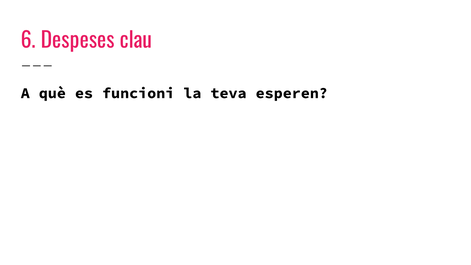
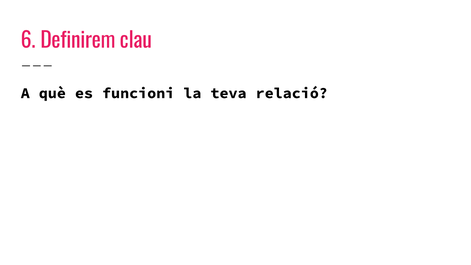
Despeses: Despeses -> Definirem
esperen: esperen -> relació
